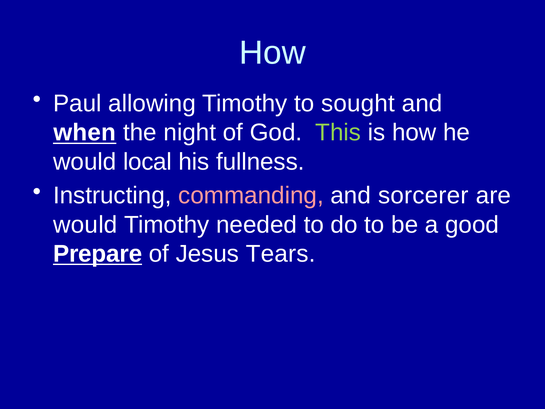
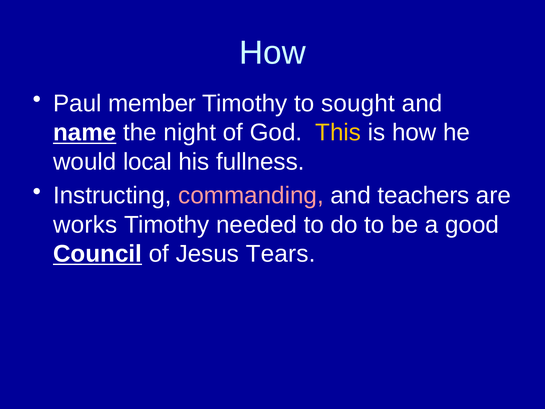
allowing: allowing -> member
when: when -> name
This colour: light green -> yellow
sorcerer: sorcerer -> teachers
would at (85, 225): would -> works
Prepare: Prepare -> Council
